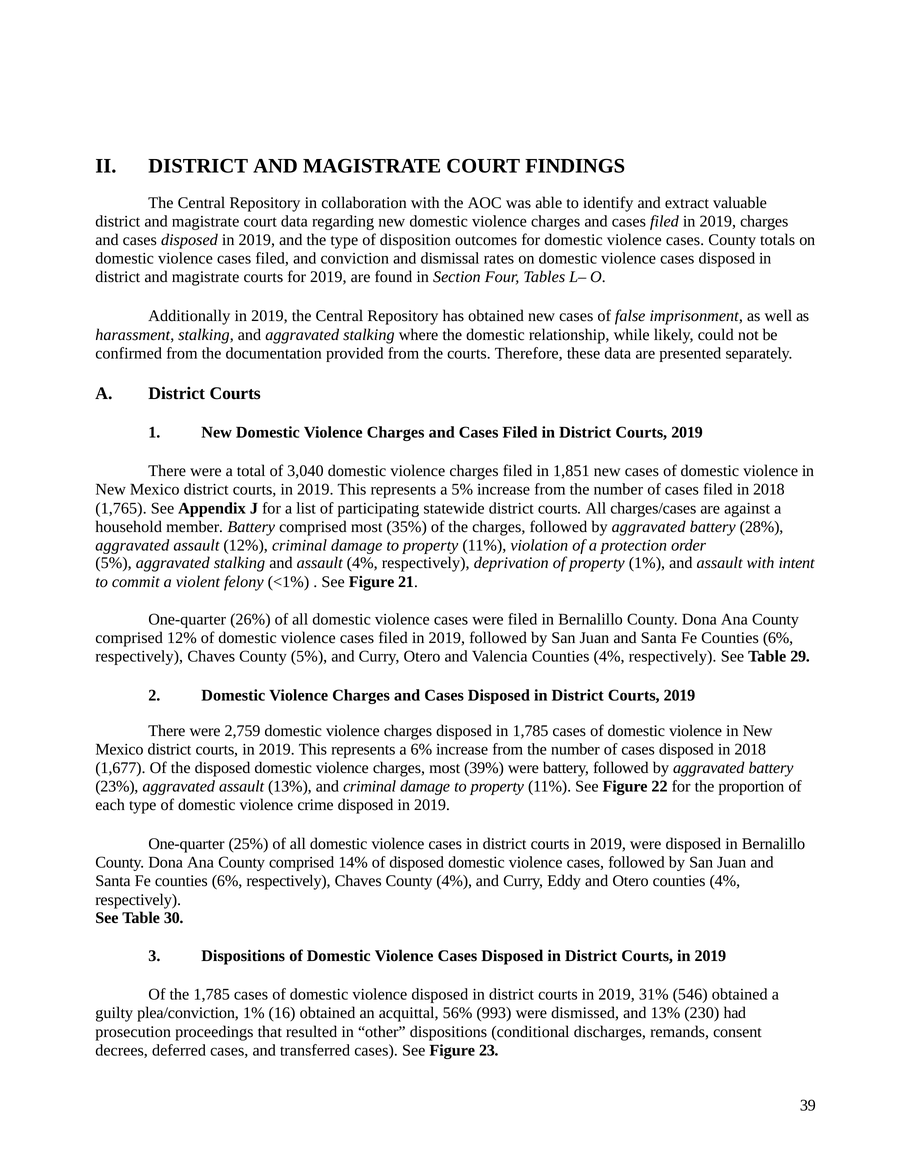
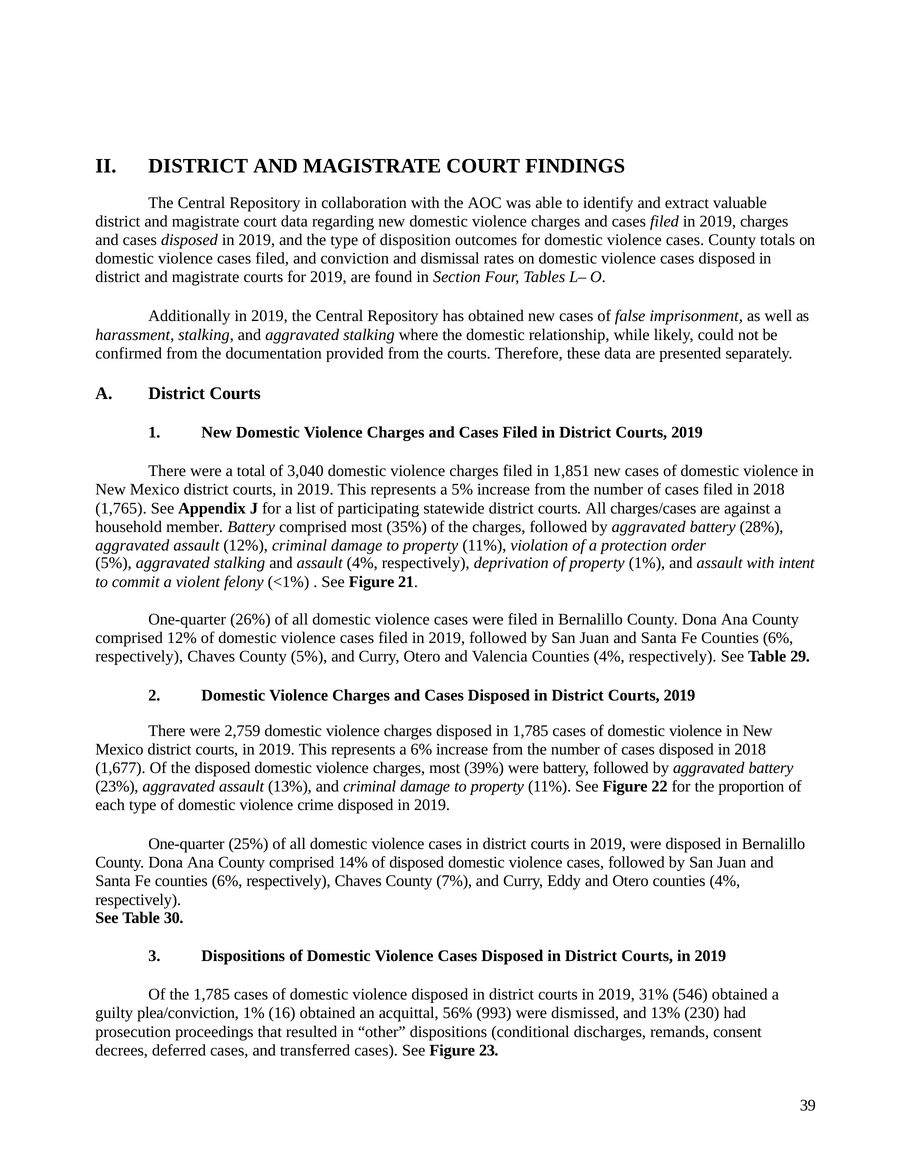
County 4%: 4% -> 7%
